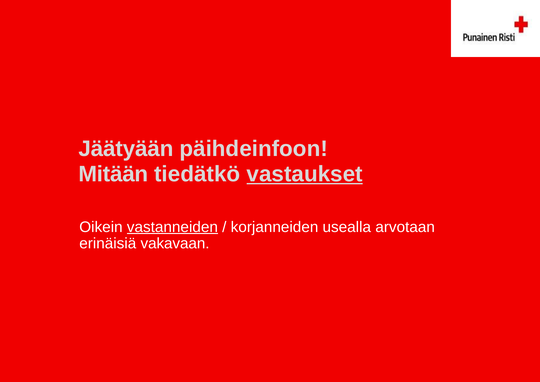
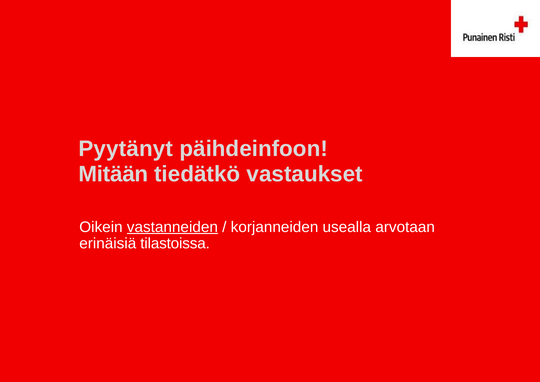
Jäätyään: Jäätyään -> Pyytänyt
vastaukset underline: present -> none
vakavaan: vakavaan -> tilastoissa
